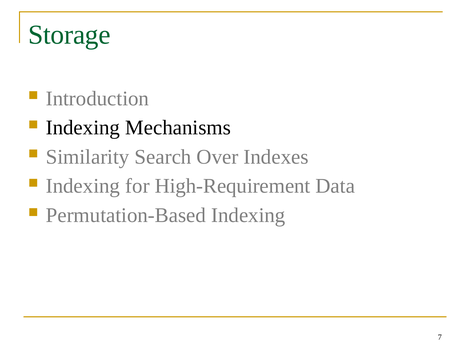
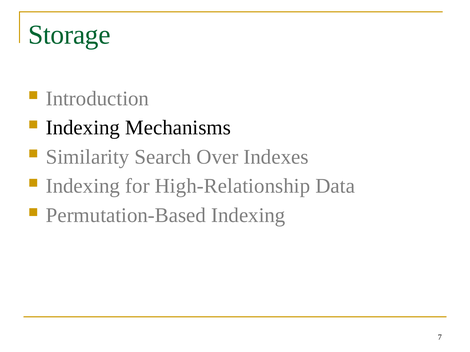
High-Requirement: High-Requirement -> High-Relationship
